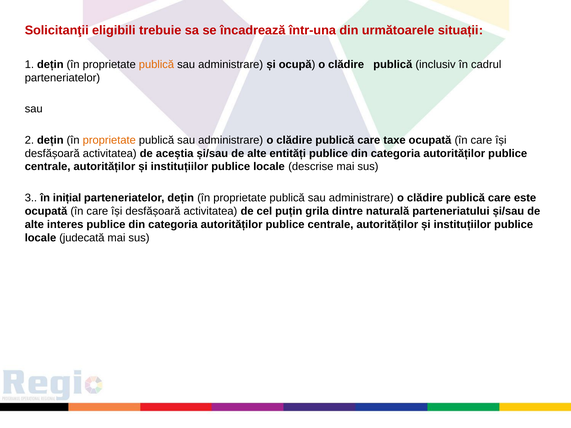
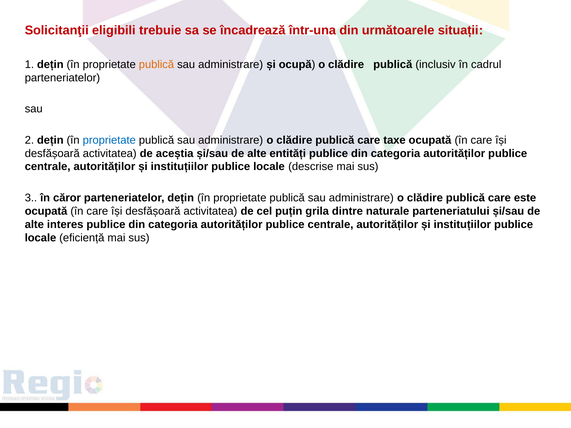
proprietate at (109, 140) colour: orange -> blue
inițial: inițial -> căror
naturală: naturală -> naturale
judecată: judecată -> eficiență
